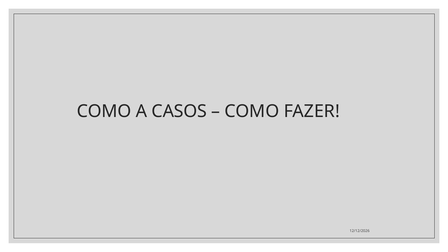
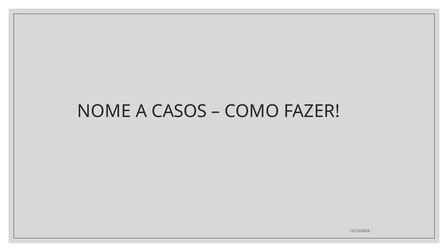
COMO at (104, 111): COMO -> NOME
